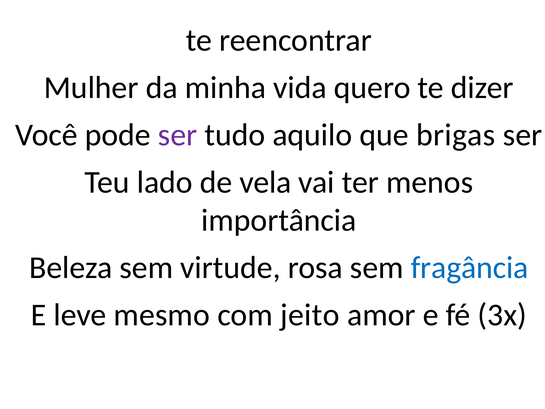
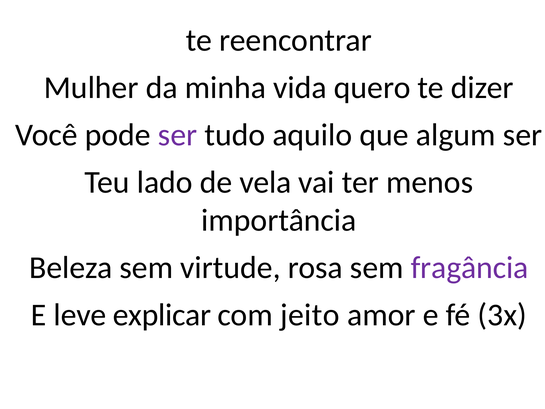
brigas: brigas -> algum
fragância colour: blue -> purple
mesmo: mesmo -> explicar
